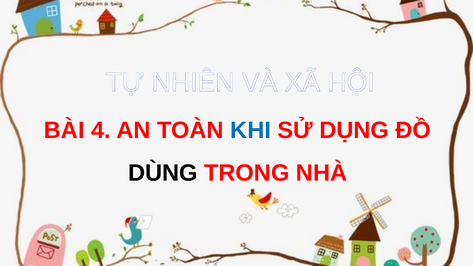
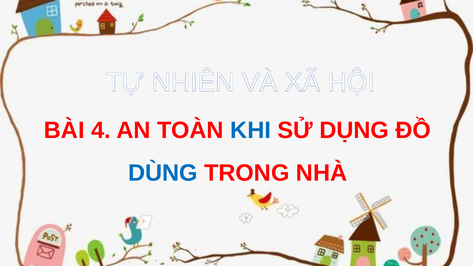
DÙNG colour: black -> blue
